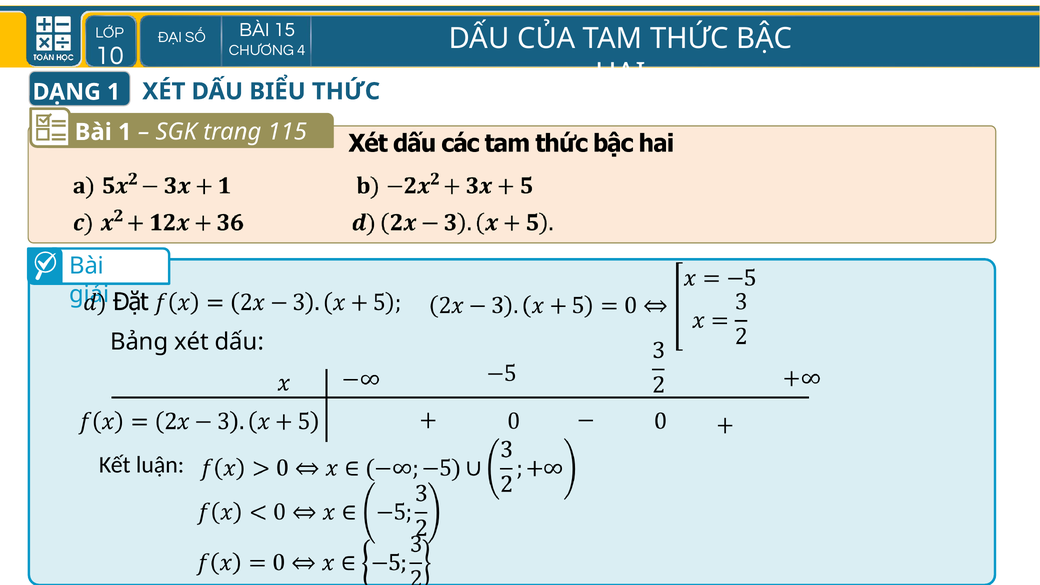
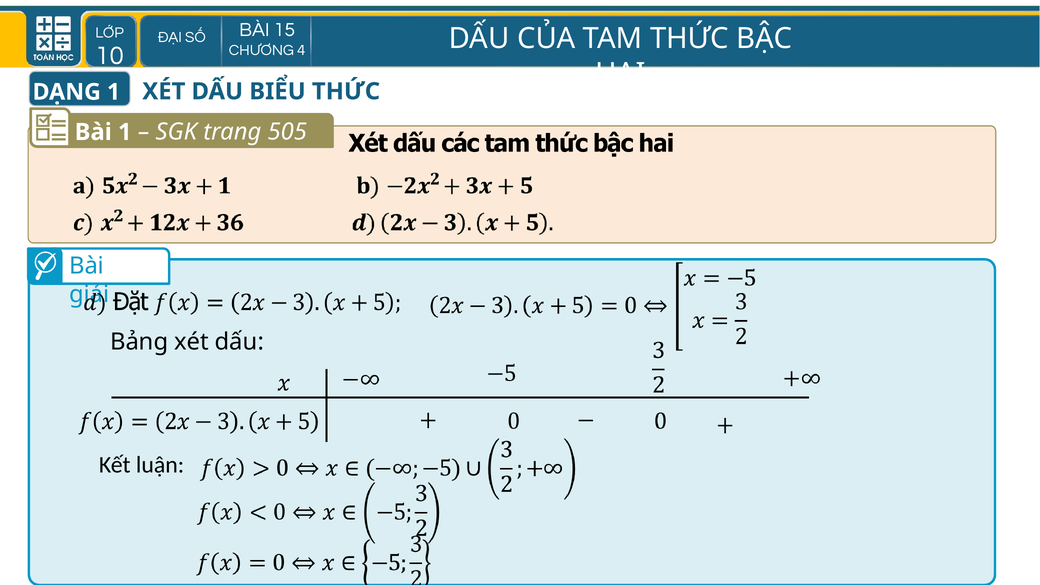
115: 115 -> 505
